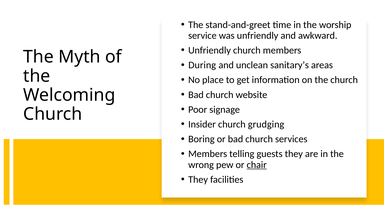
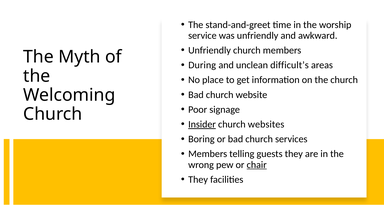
sanitary’s: sanitary’s -> difficult’s
Insider underline: none -> present
grudging: grudging -> websites
